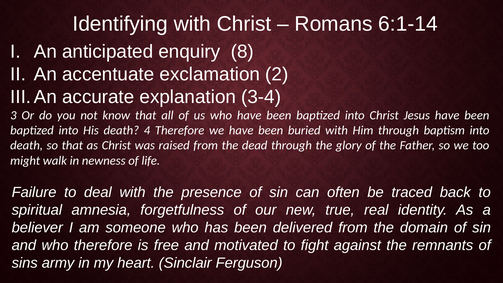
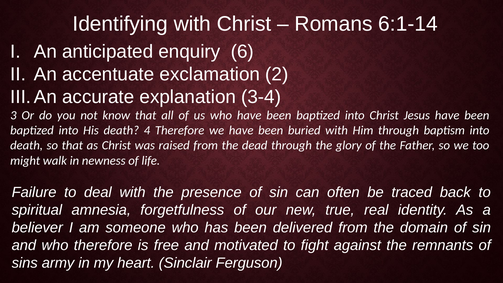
8: 8 -> 6
